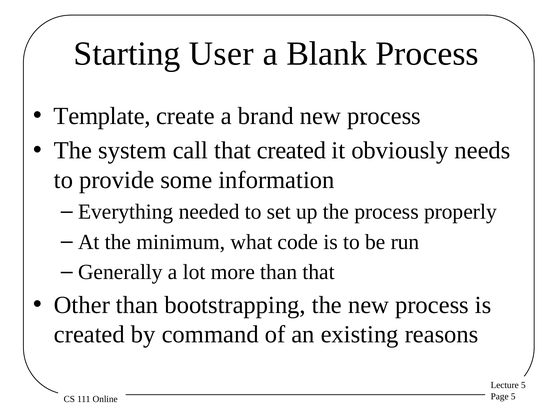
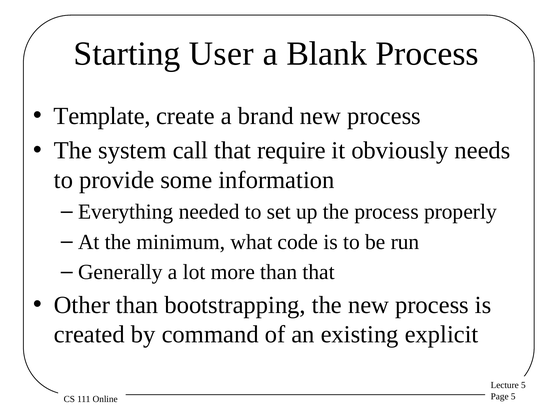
that created: created -> require
reasons: reasons -> explicit
